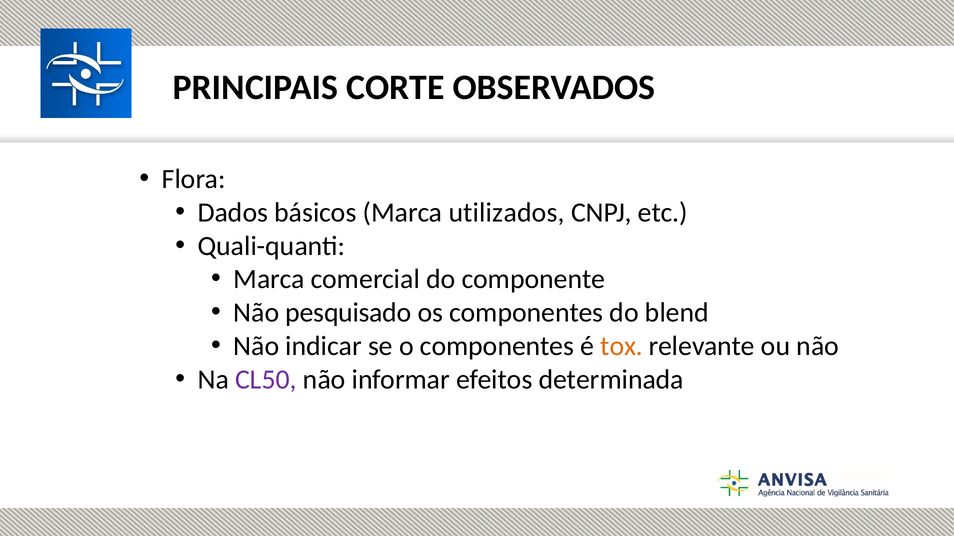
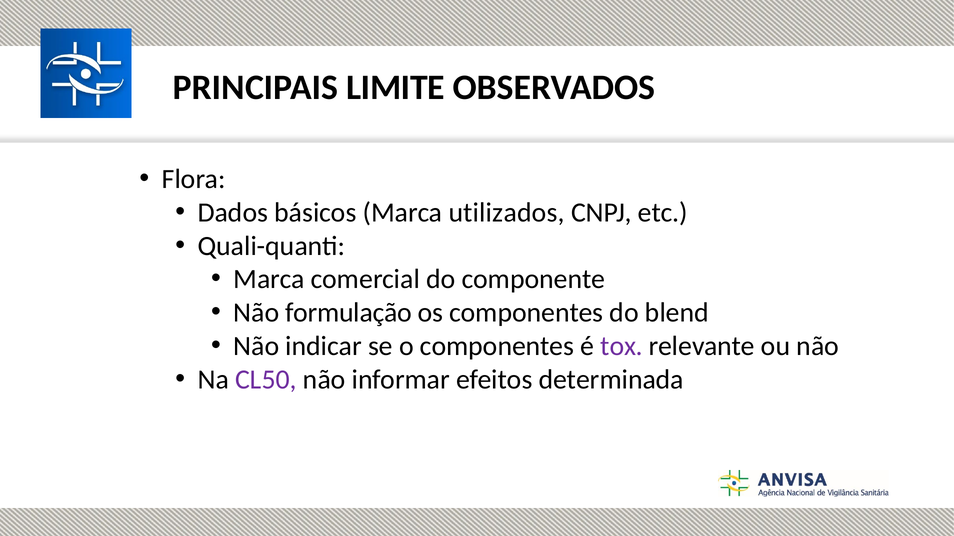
CORTE: CORTE -> LIMITE
pesquisado: pesquisado -> formulação
tox colour: orange -> purple
